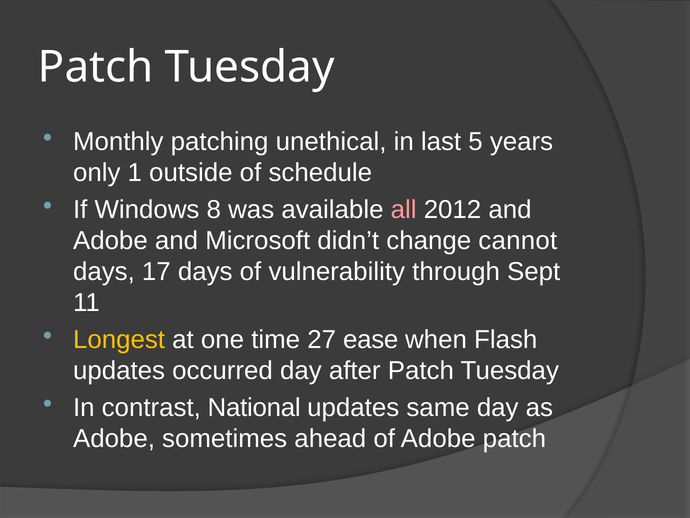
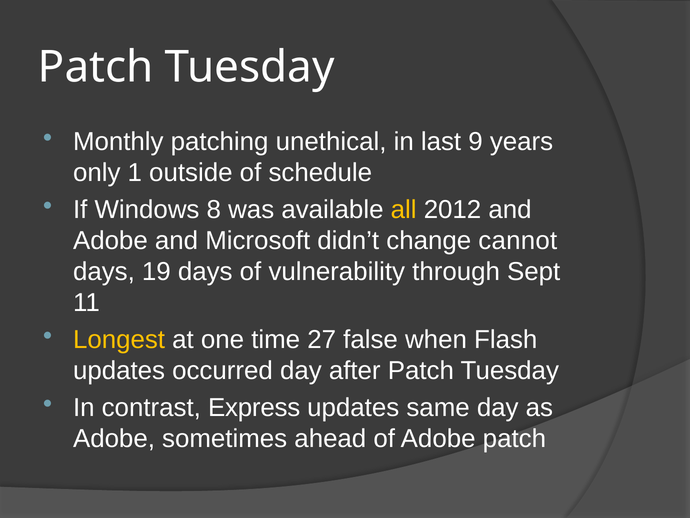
5: 5 -> 9
all colour: pink -> yellow
17: 17 -> 19
ease: ease -> false
National: National -> Express
